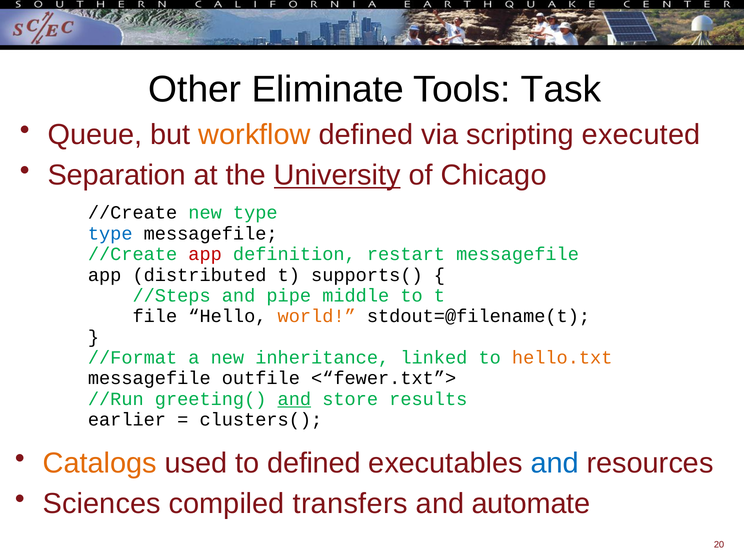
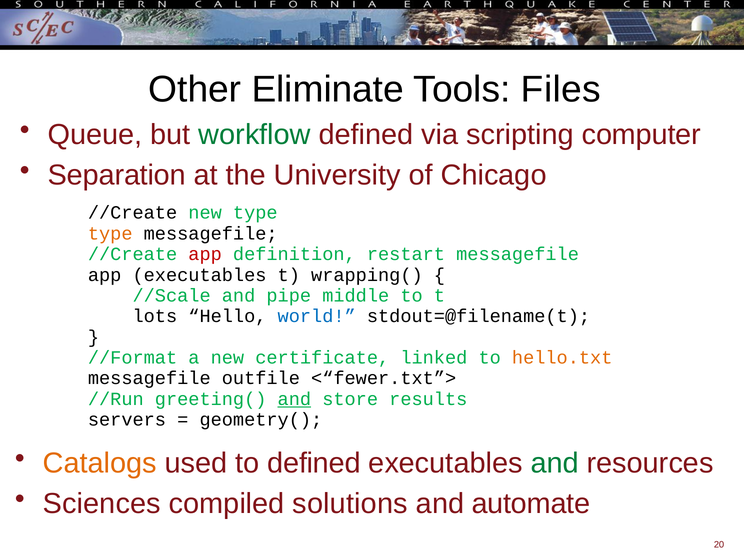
Task: Task -> Files
workflow colour: orange -> green
executed: executed -> computer
University underline: present -> none
type at (110, 234) colour: blue -> orange
app distributed: distributed -> executables
supports(: supports( -> wrapping(
//Steps: //Steps -> //Scale
file: file -> lots
world colour: orange -> blue
inheritance: inheritance -> certificate
earlier: earlier -> servers
clusters(: clusters( -> geometry(
and at (555, 463) colour: blue -> green
transfers: transfers -> solutions
